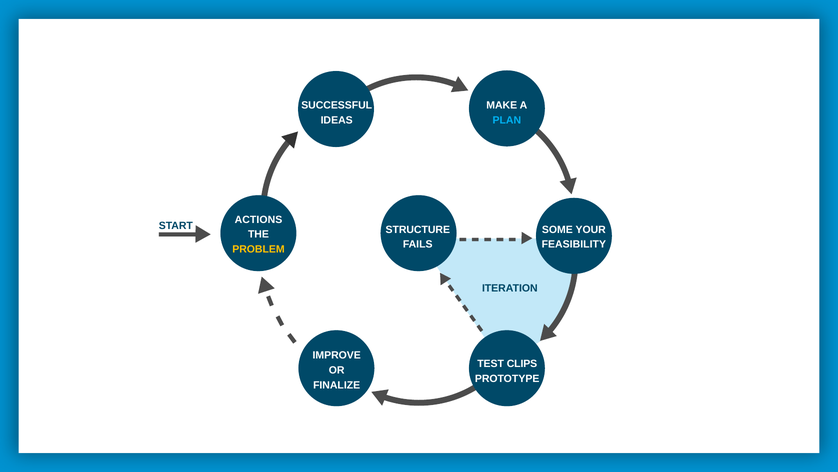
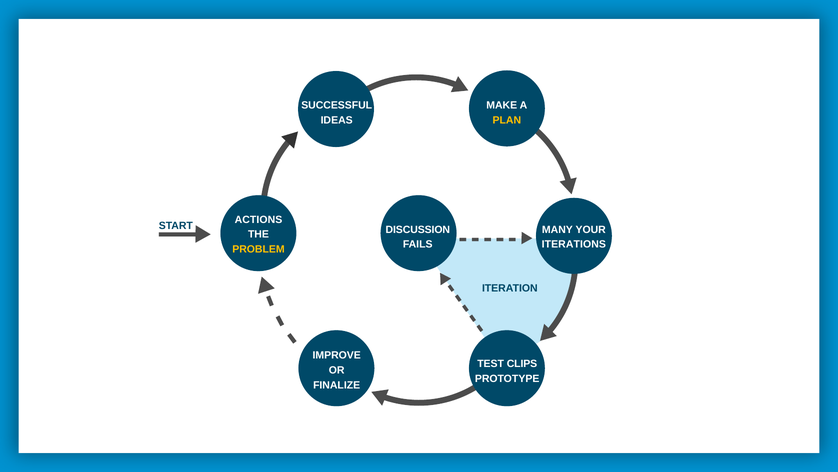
PLAN colour: light blue -> yellow
STRUCTURE: STRUCTURE -> DISCUSSION
SOME: SOME -> MANY
FEASIBILITY: FEASIBILITY -> ITERATIONS
